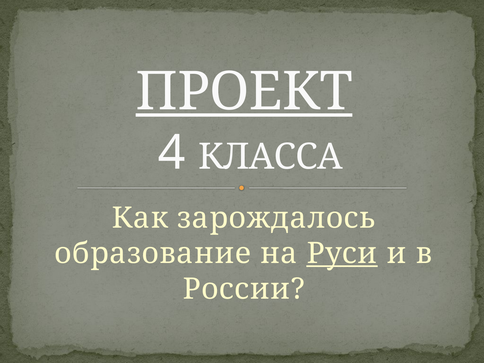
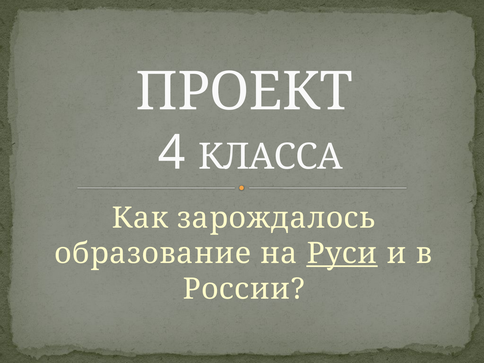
ПРОЕКТ underline: present -> none
